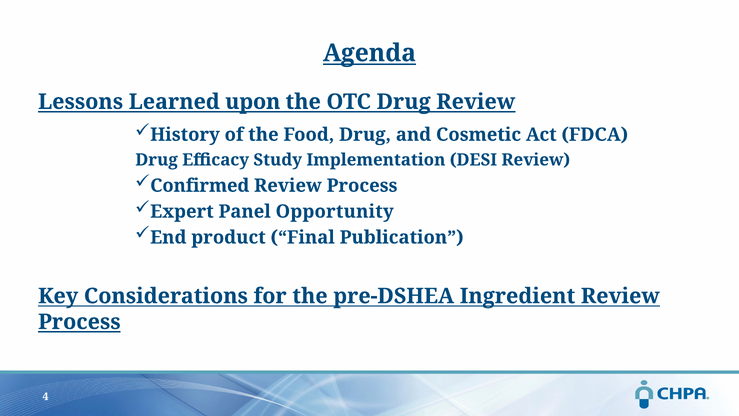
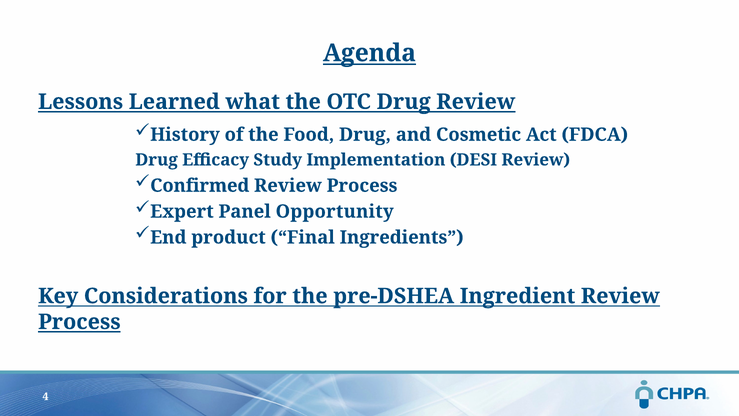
upon: upon -> what
Publication: Publication -> Ingredients
